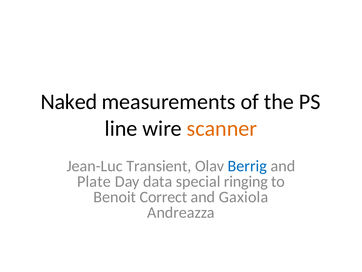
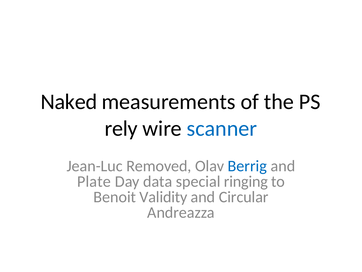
line: line -> rely
scanner colour: orange -> blue
Transient: Transient -> Removed
Correct: Correct -> Validity
Gaxiola: Gaxiola -> Circular
